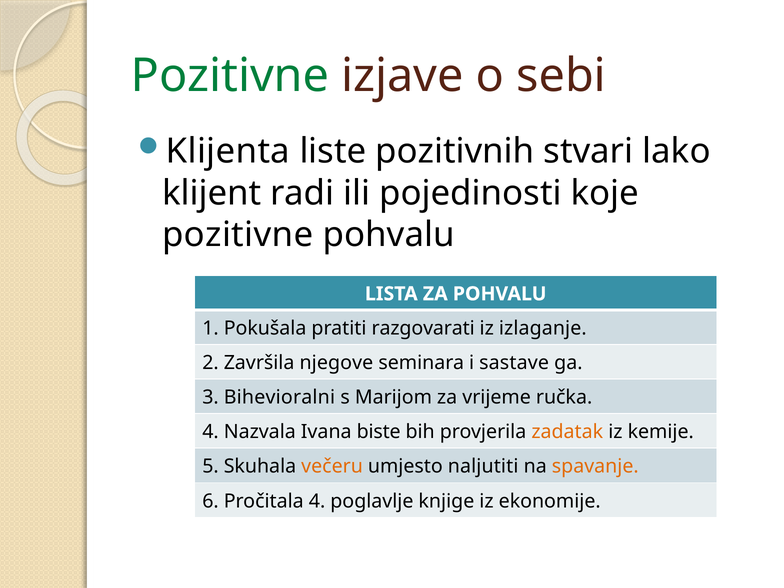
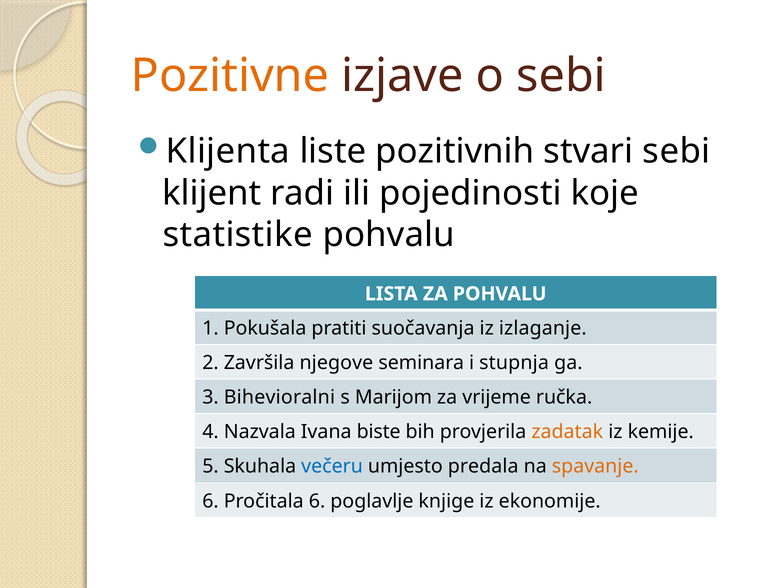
Pozitivne at (230, 76) colour: green -> orange
stvari lako: lako -> sebi
pozitivne at (238, 235): pozitivne -> statistike
razgovarati: razgovarati -> suočavanja
sastave: sastave -> stupnja
večeru colour: orange -> blue
naljutiti: naljutiti -> predala
Pročitala 4: 4 -> 6
